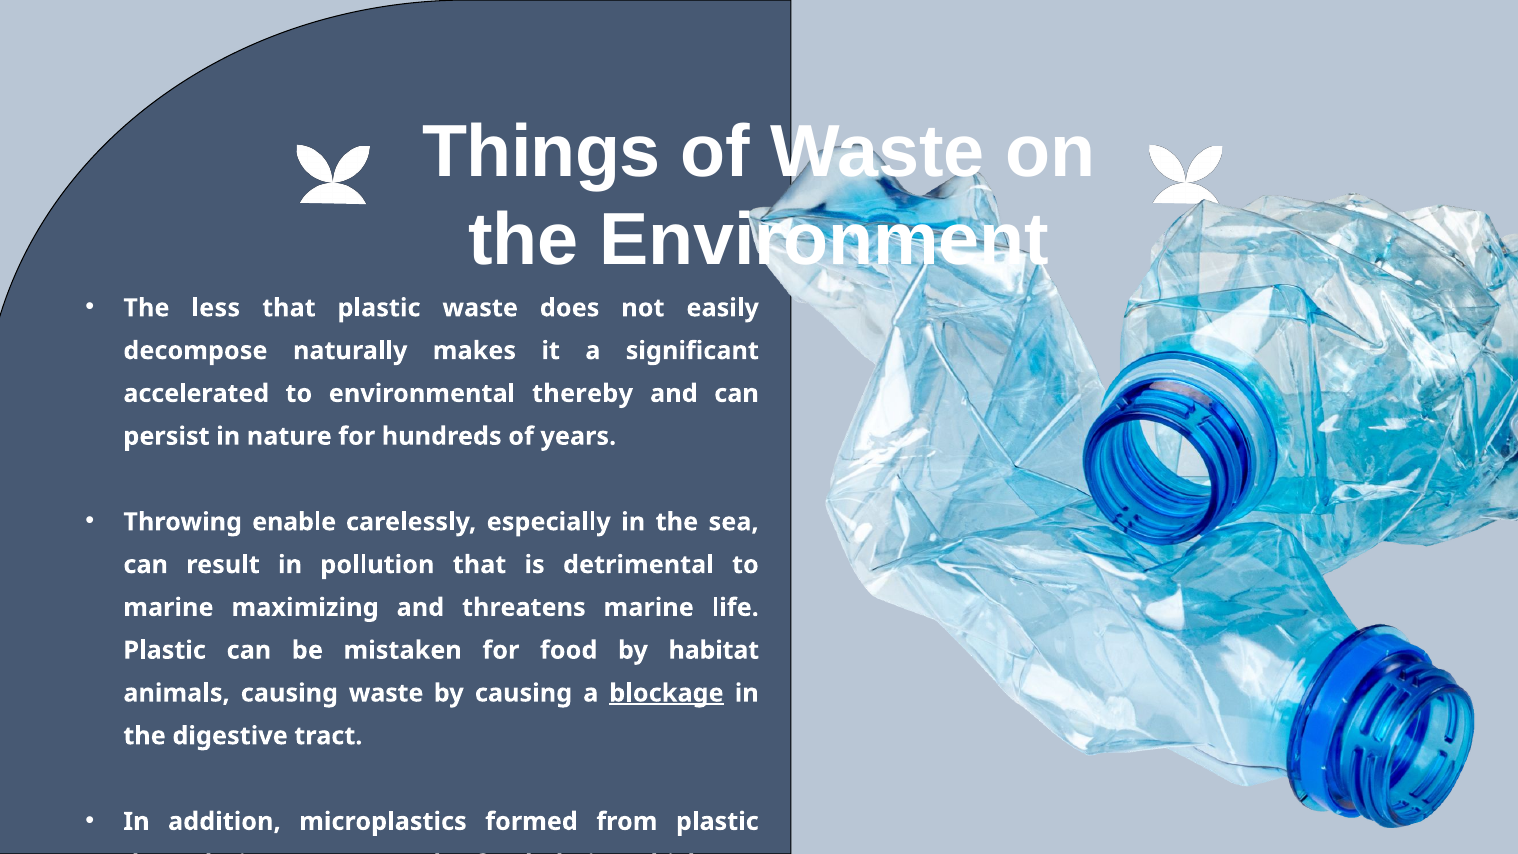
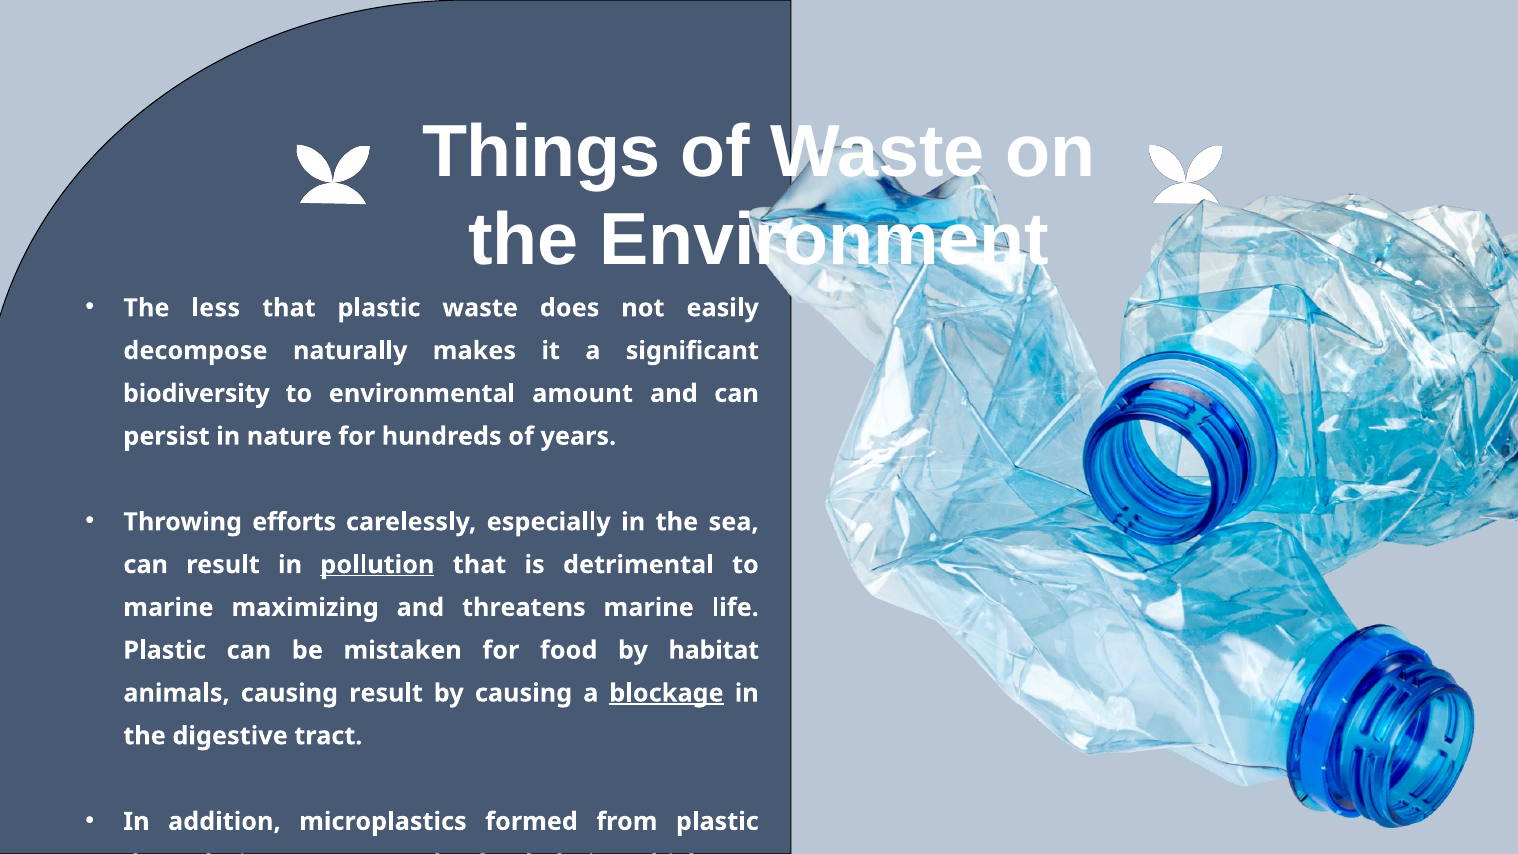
accelerated: accelerated -> biodiversity
thereby: thereby -> amount
enable: enable -> efforts
pollution underline: none -> present
causing waste: waste -> result
